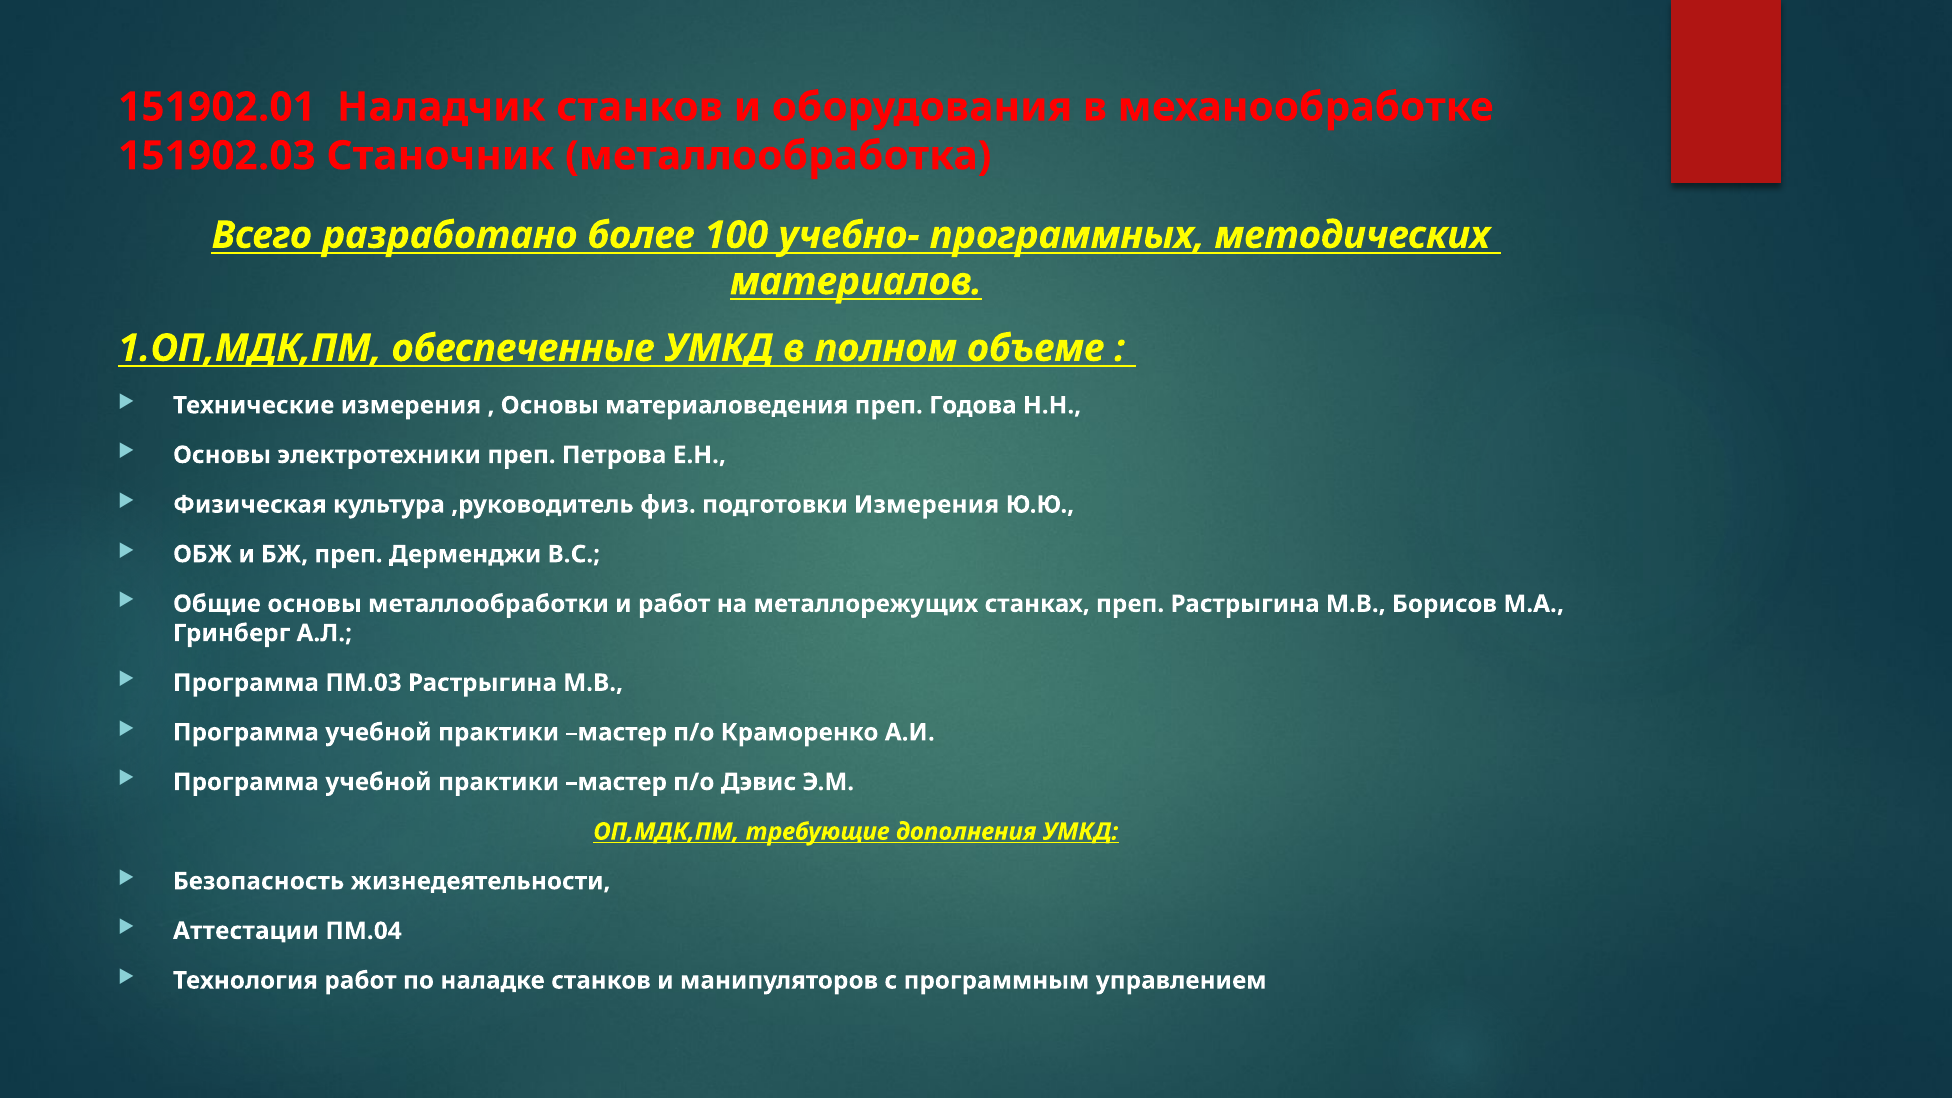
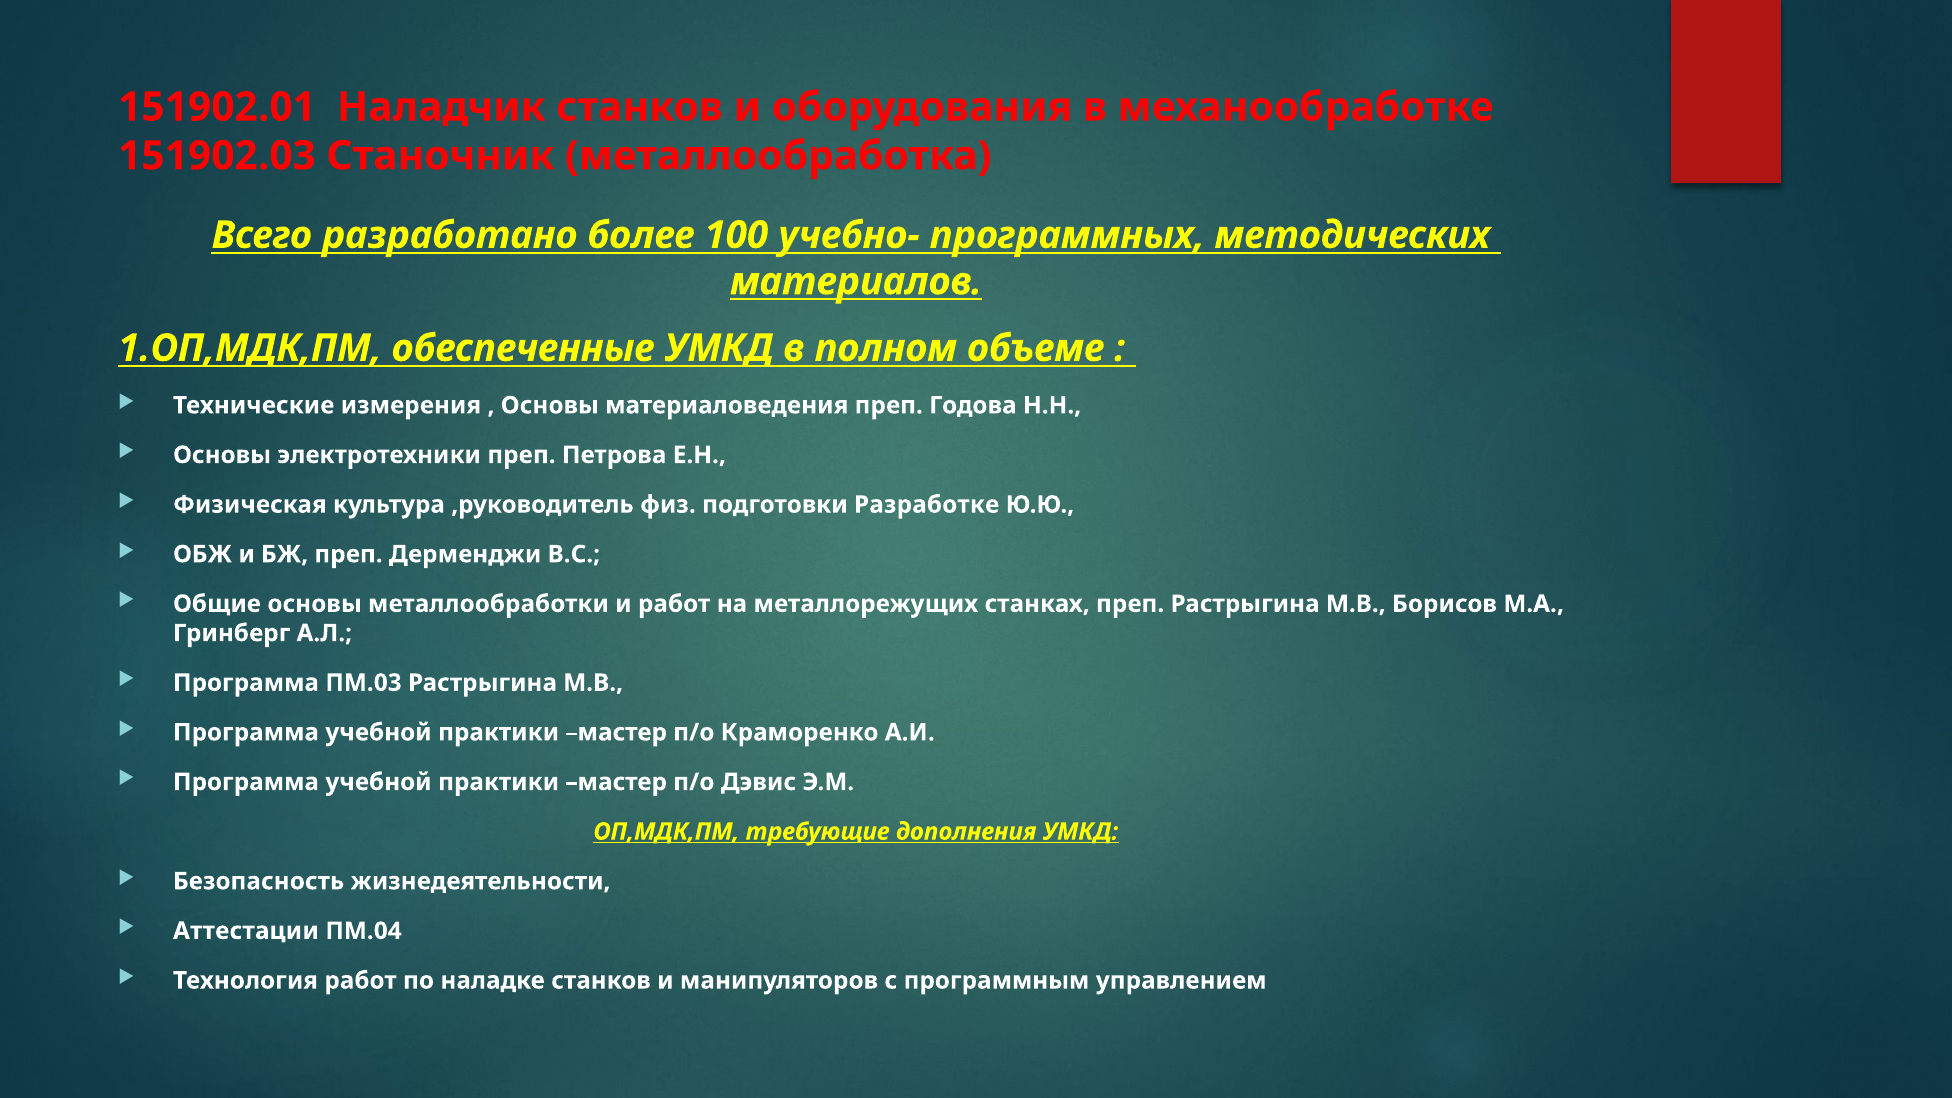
подготовки Измерения: Измерения -> Разработке
